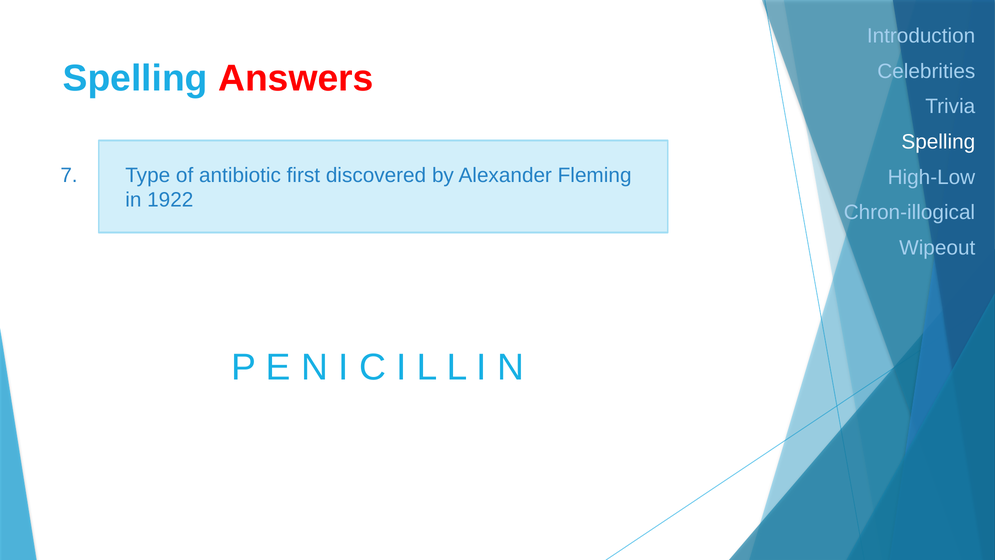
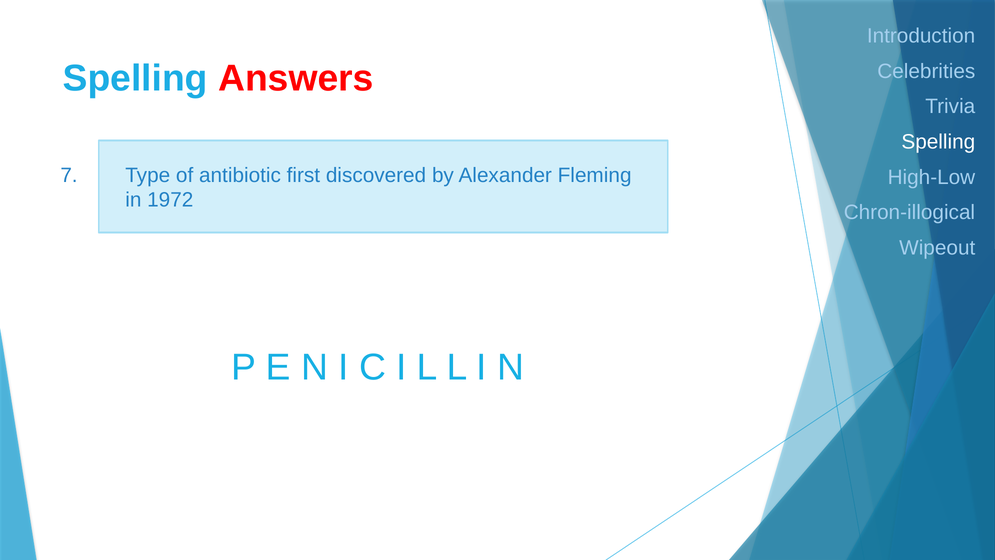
1922: 1922 -> 1972
